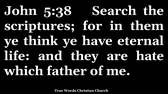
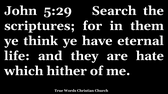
5:38: 5:38 -> 5:29
father: father -> hither
